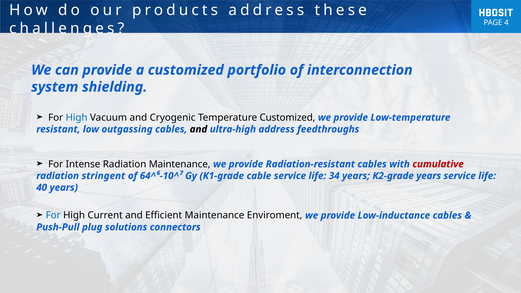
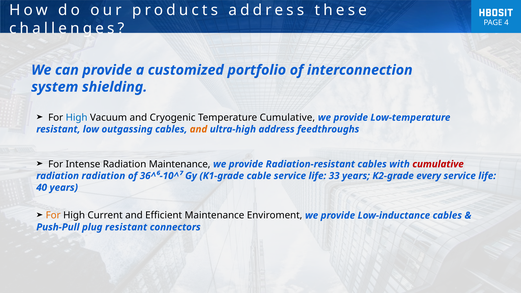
Temperature Customized: Customized -> Cumulative
and at (199, 129) colour: black -> orange
radiation stringent: stringent -> radiation
64^⁶-10^⁷: 64^⁶-10^⁷ -> 36^⁶-10^⁷
34: 34 -> 33
K2-grade years: years -> every
For at (53, 215) colour: blue -> orange
plug solutions: solutions -> resistant
